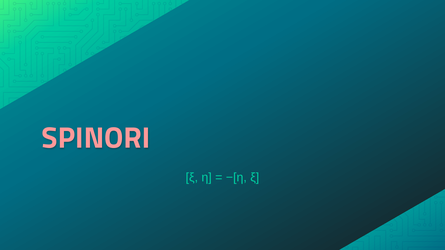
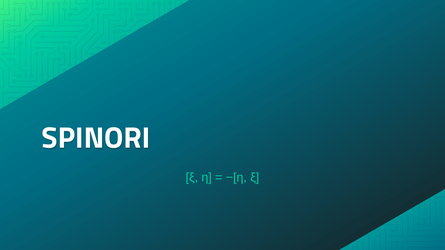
SPINORI colour: pink -> white
